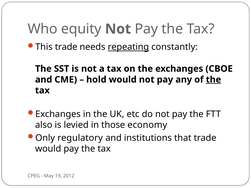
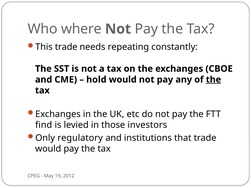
equity: equity -> where
repeating underline: present -> none
also: also -> find
economy: economy -> investors
